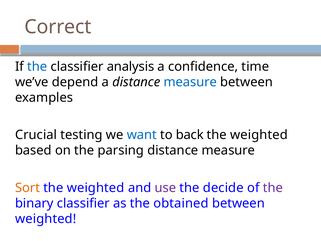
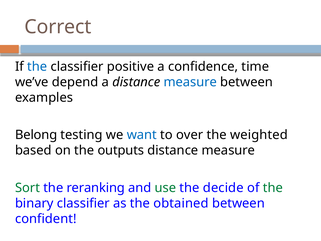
analysis: analysis -> positive
Crucial: Crucial -> Belong
back: back -> over
parsing: parsing -> outputs
Sort colour: orange -> green
weighted at (96, 188): weighted -> reranking
use colour: purple -> green
the at (273, 188) colour: purple -> green
weighted at (46, 219): weighted -> confident
